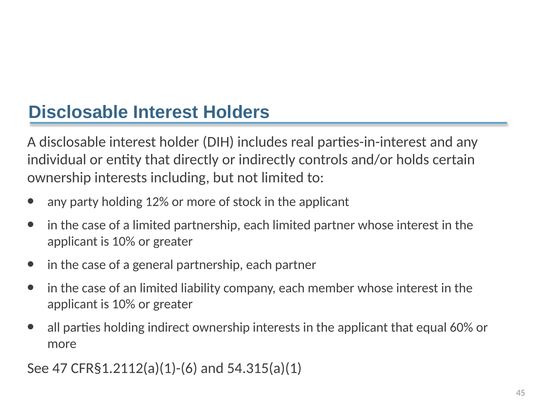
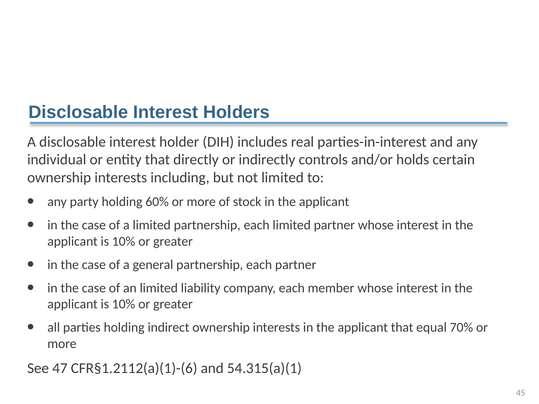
12%: 12% -> 60%
60%: 60% -> 70%
